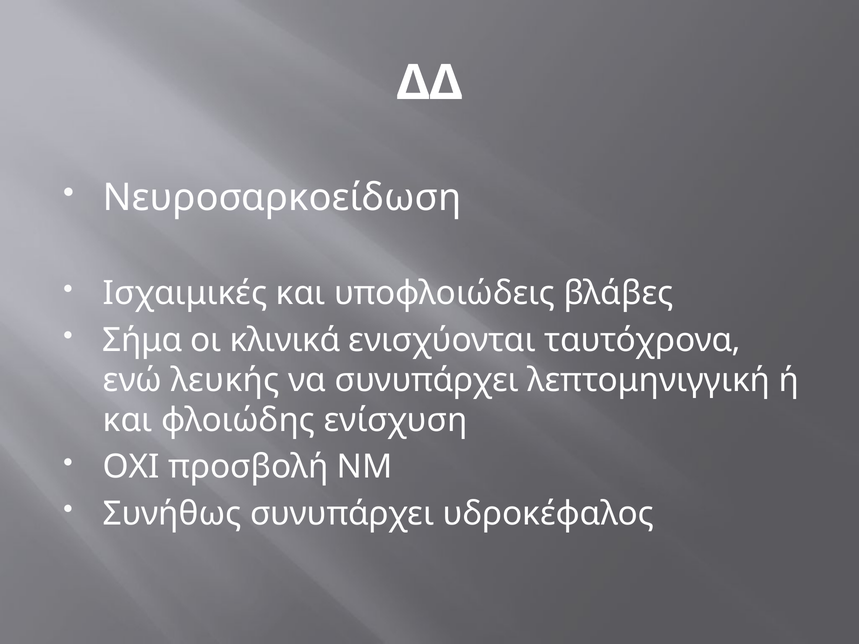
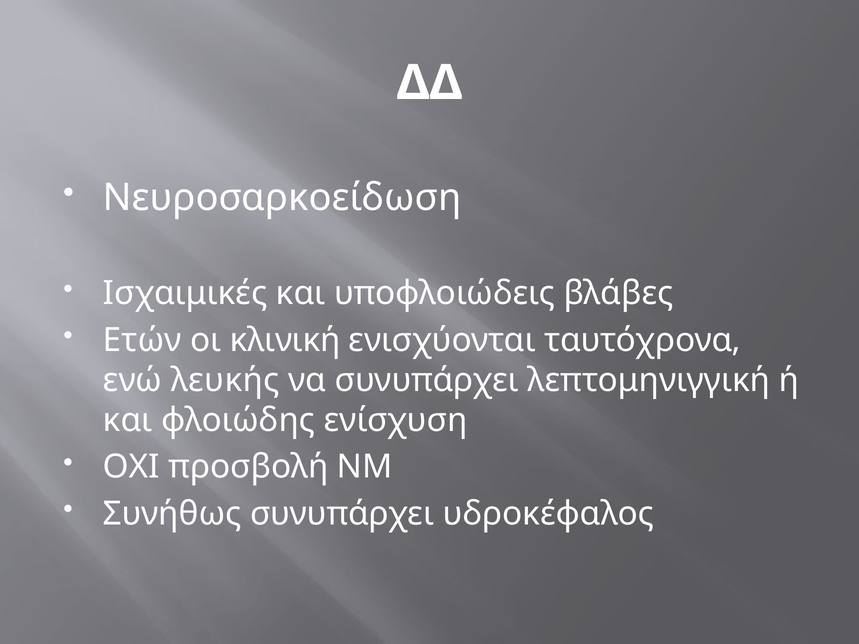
Σήμα: Σήμα -> Ετών
κλινικά: κλινικά -> κλινική
